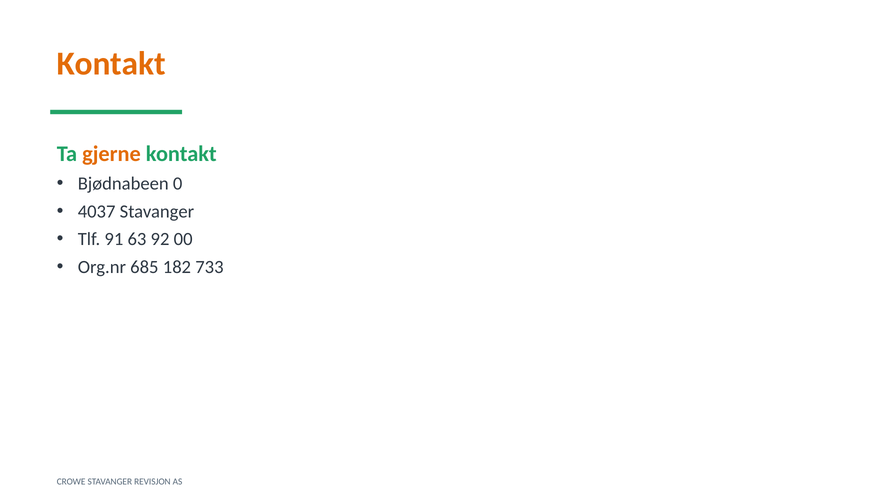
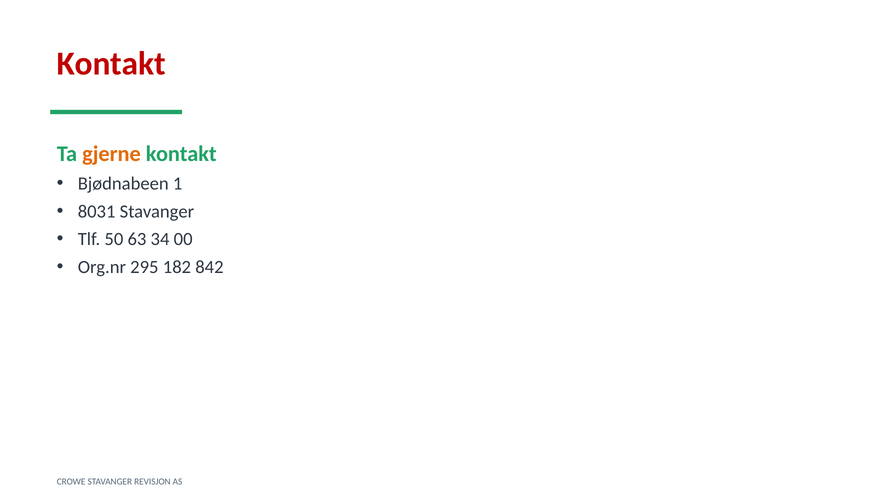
Kontakt at (111, 64) colour: orange -> red
0: 0 -> 1
4037: 4037 -> 8031
91: 91 -> 50
92: 92 -> 34
685: 685 -> 295
733: 733 -> 842
